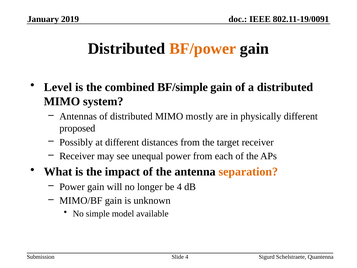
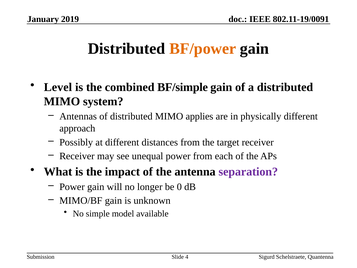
mostly: mostly -> applies
proposed: proposed -> approach
separation colour: orange -> purple
be 4: 4 -> 0
